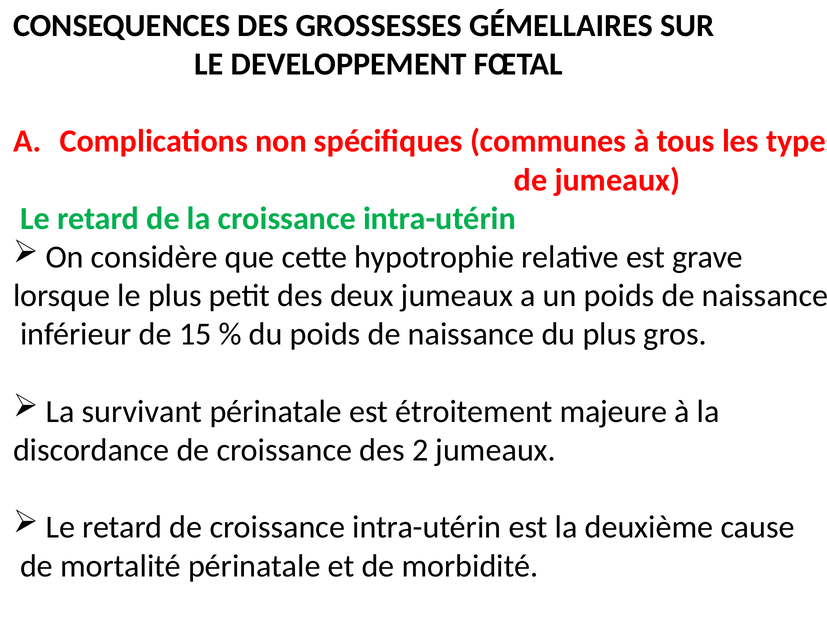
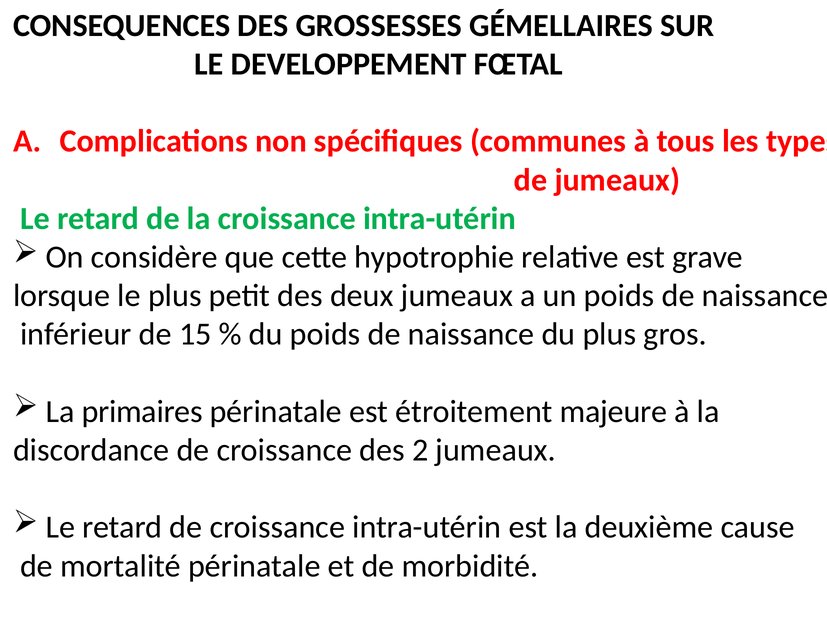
survivant: survivant -> primaires
